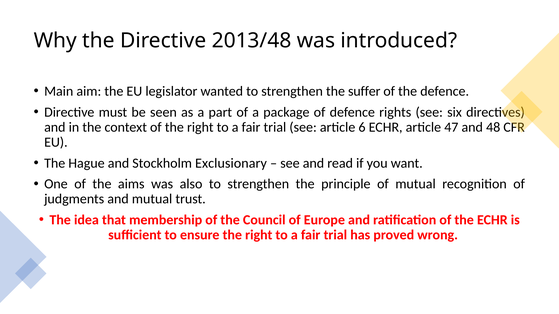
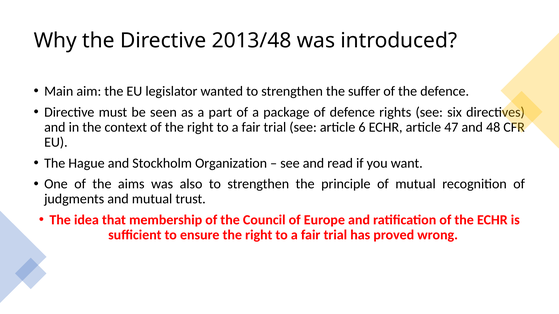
Exclusionary: Exclusionary -> Organization
